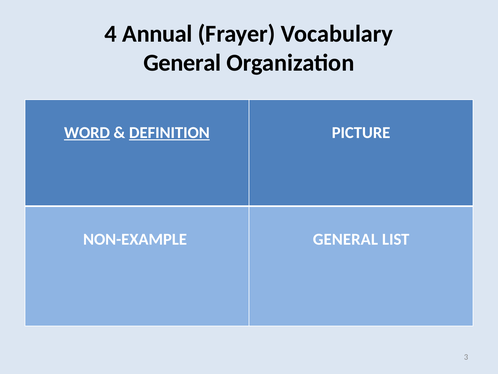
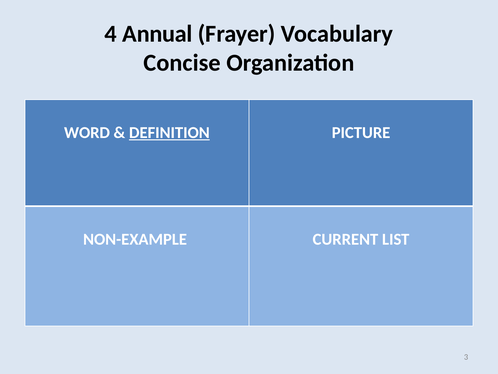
General at (182, 63): General -> Concise
WORD underline: present -> none
NON-EXAMPLE GENERAL: GENERAL -> CURRENT
